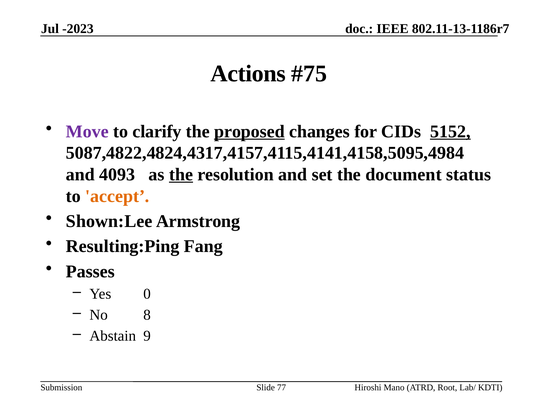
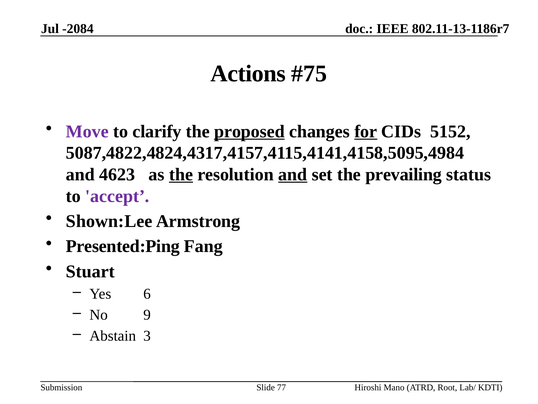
-2023: -2023 -> -2084
for underline: none -> present
5152 underline: present -> none
4093: 4093 -> 4623
and at (293, 174) underline: none -> present
document: document -> prevailing
accept colour: orange -> purple
Resulting:Ping: Resulting:Ping -> Presented:Ping
Passes: Passes -> Stuart
0: 0 -> 6
8: 8 -> 9
9: 9 -> 3
